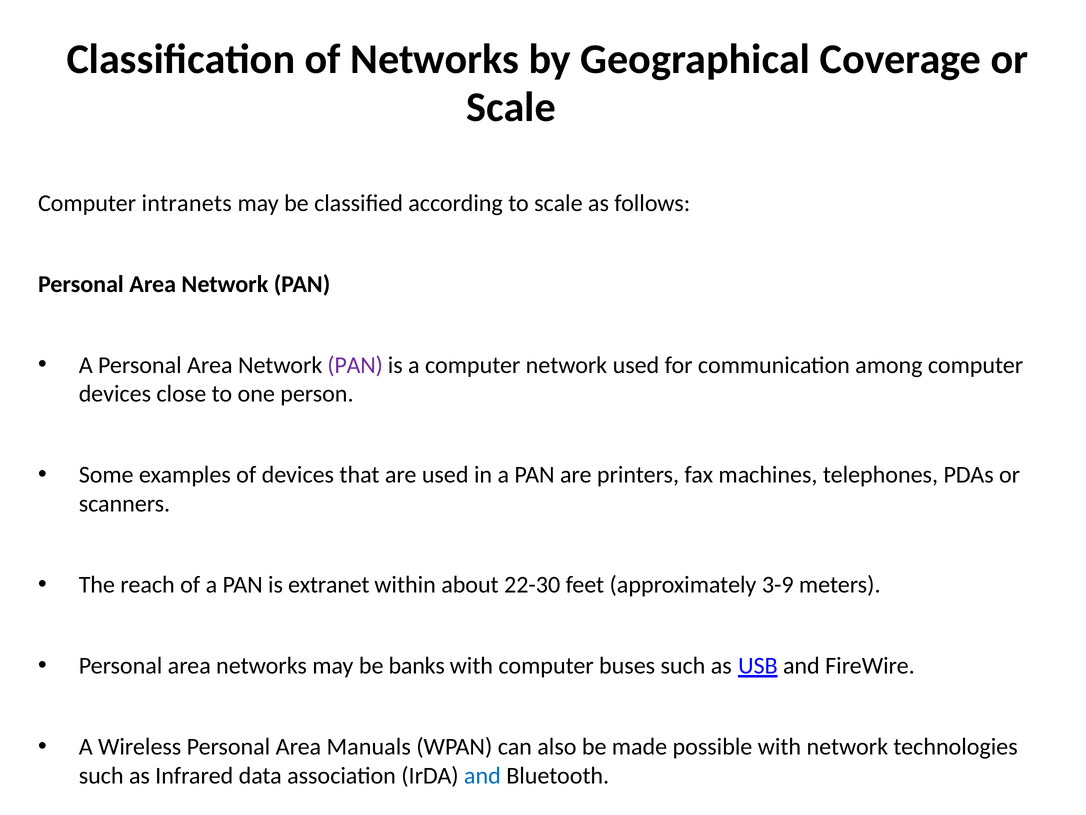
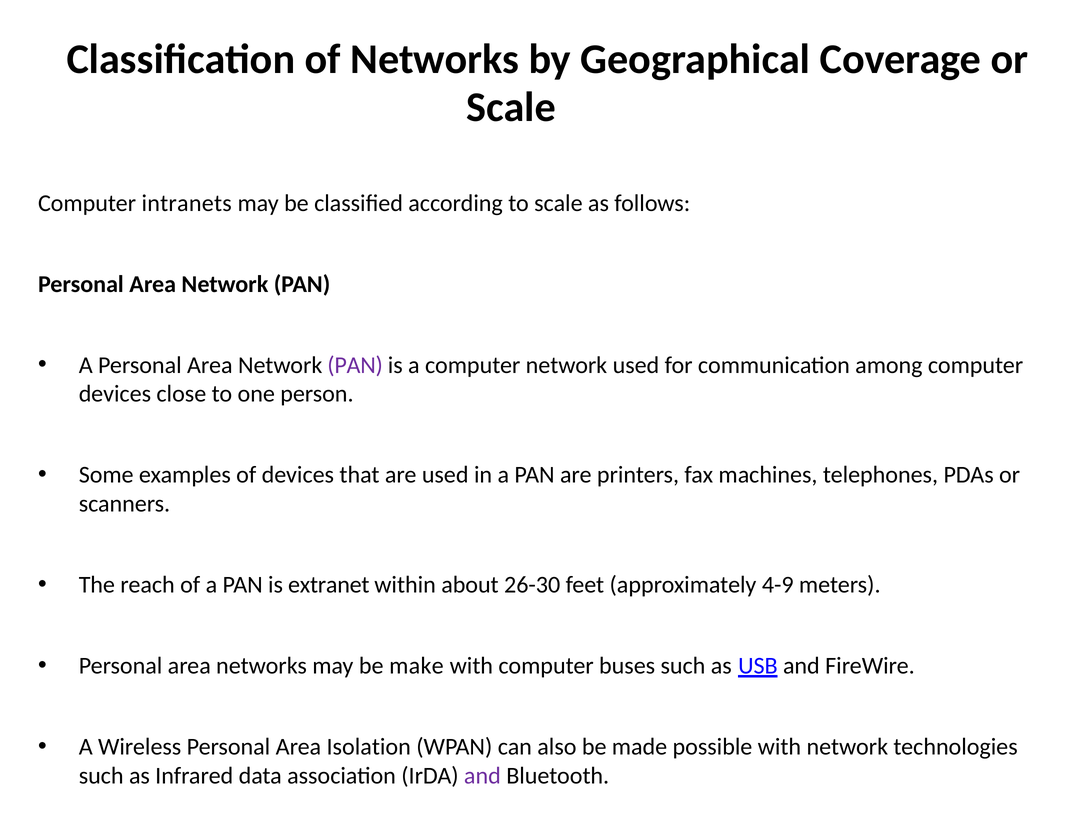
22-30: 22-30 -> 26-30
3-9: 3-9 -> 4-9
banks: banks -> make
Manuals: Manuals -> Isolation
and at (482, 775) colour: blue -> purple
